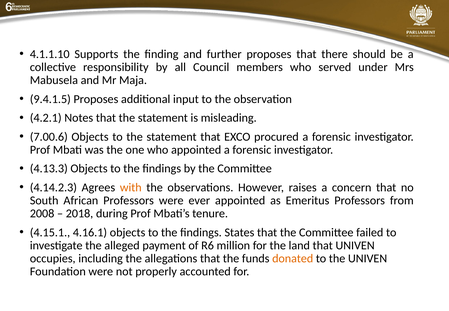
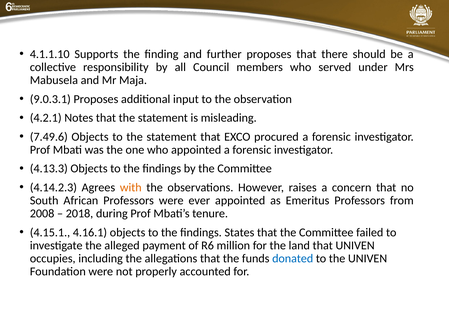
9.4.1.5: 9.4.1.5 -> 9.0.3.1
7.00.6: 7.00.6 -> 7.49.6
donated colour: orange -> blue
